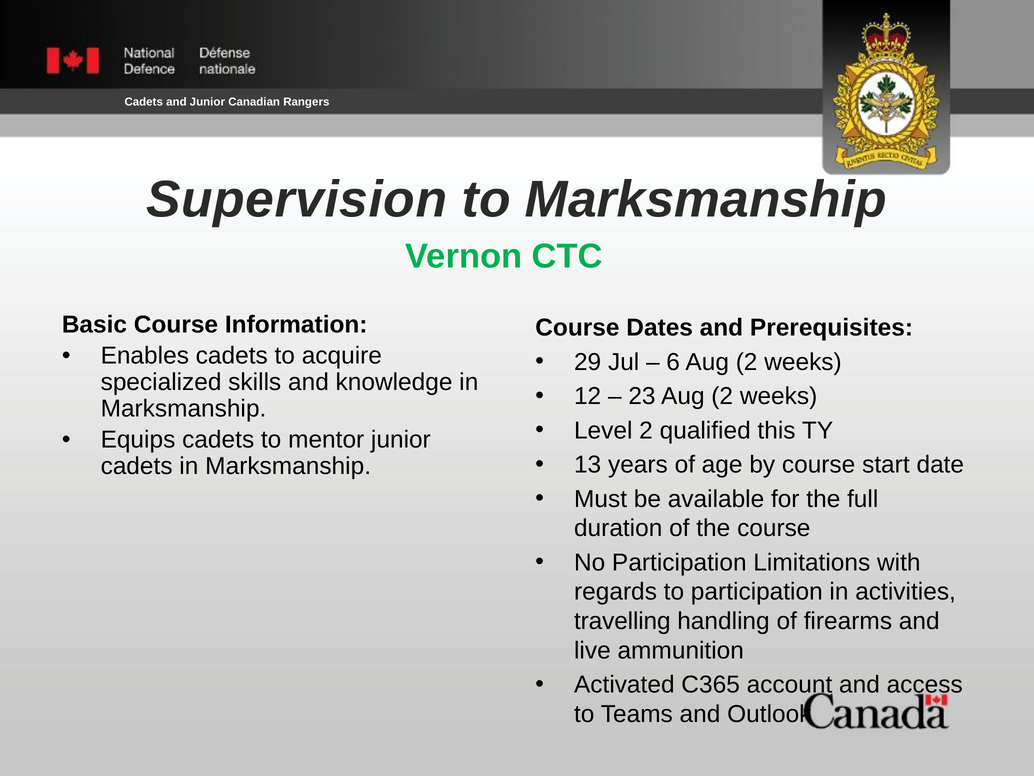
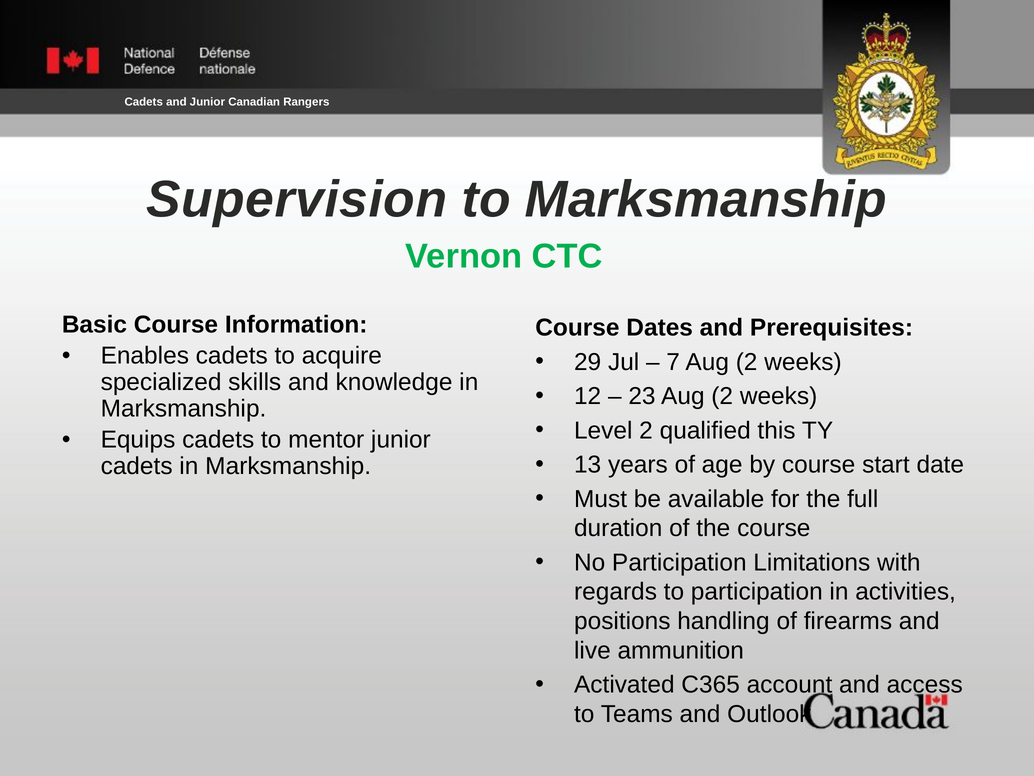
6: 6 -> 7
travelling: travelling -> positions
